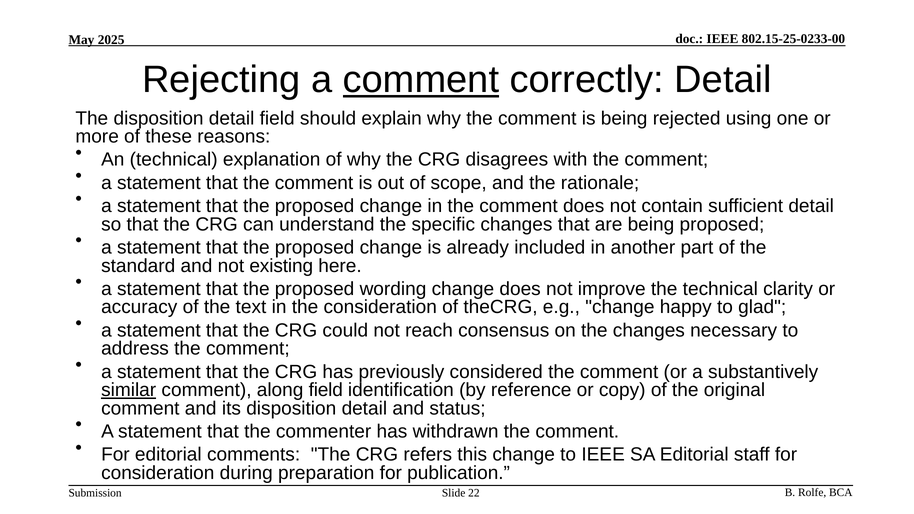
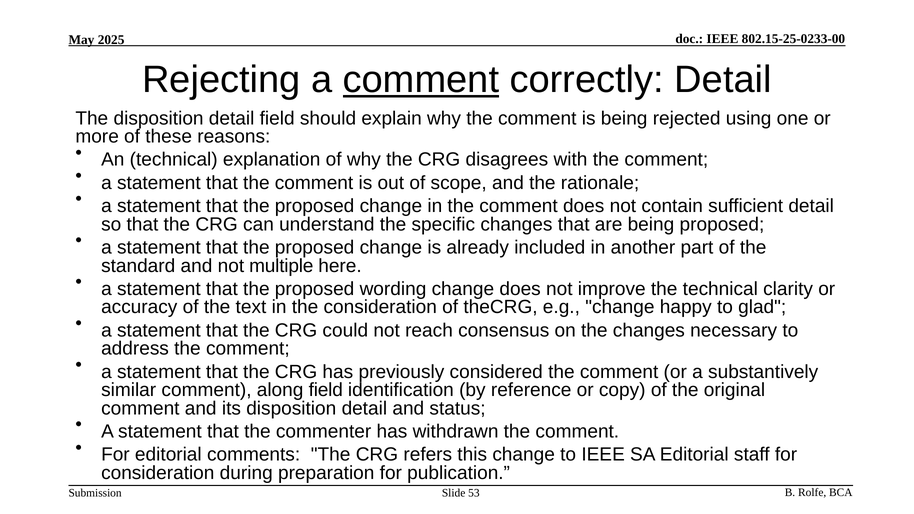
existing: existing -> multiple
similar underline: present -> none
22: 22 -> 53
